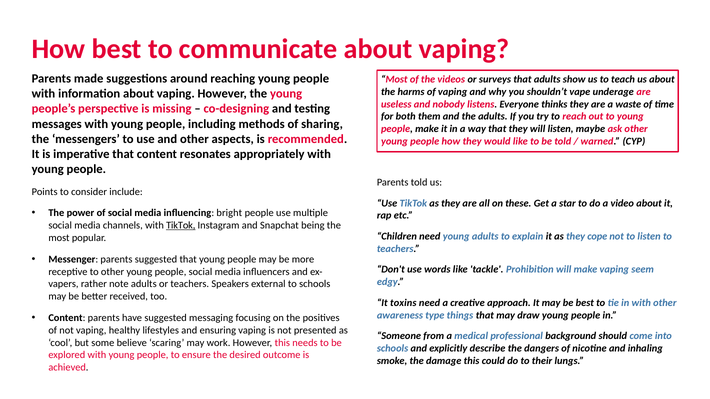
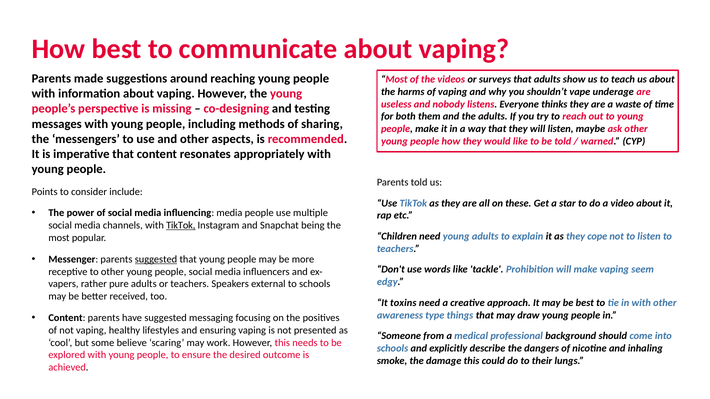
influencing bright: bright -> media
suggested at (156, 259) underline: none -> present
note: note -> pure
